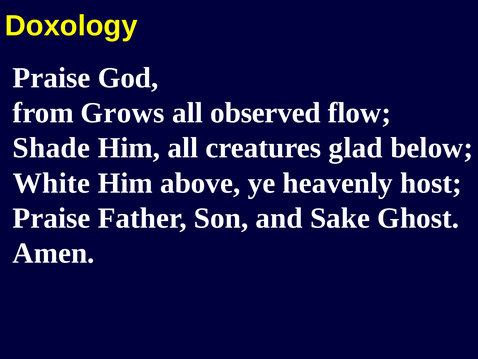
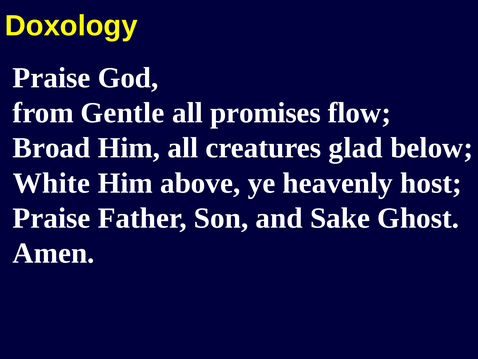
Grows: Grows -> Gentle
observed: observed -> promises
Shade: Shade -> Broad
